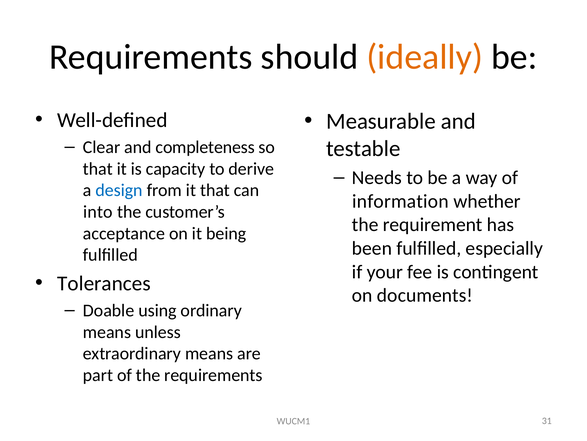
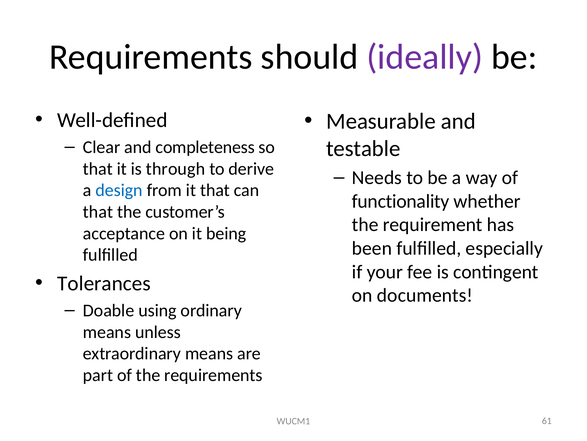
ideally colour: orange -> purple
capacity: capacity -> through
information: information -> functionality
into at (98, 212): into -> that
31: 31 -> 61
